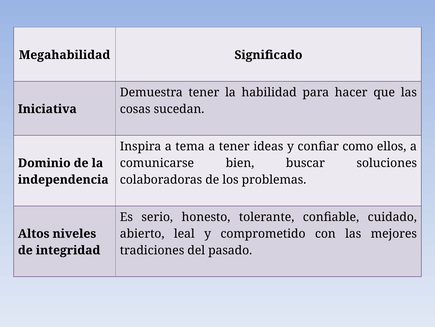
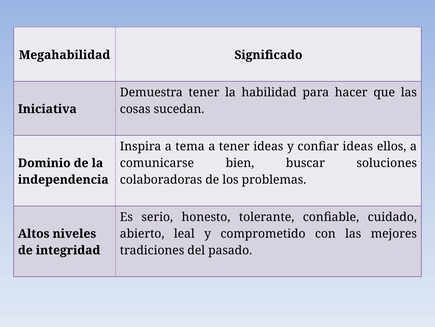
confiar como: como -> ideas
